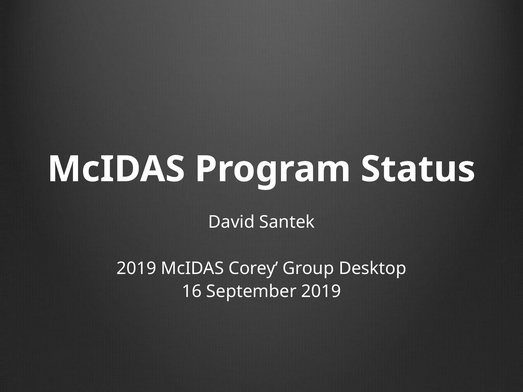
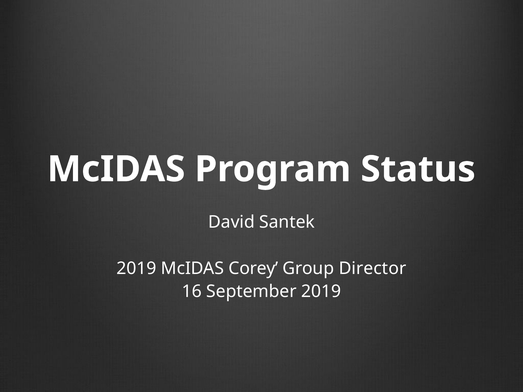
Desktop: Desktop -> Director
